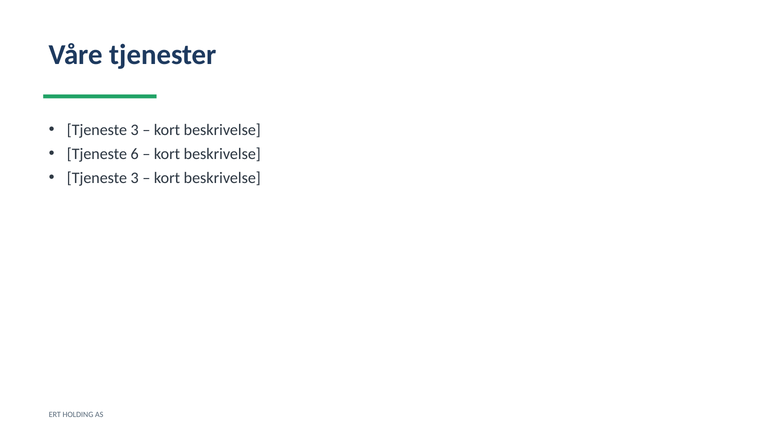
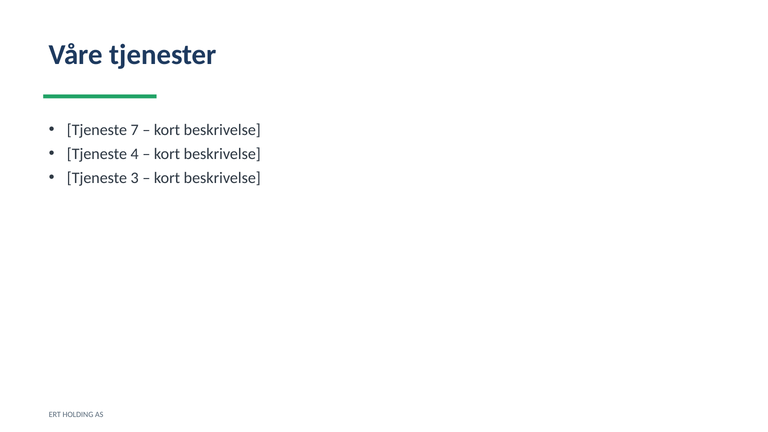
3 at (135, 130): 3 -> 7
6: 6 -> 4
